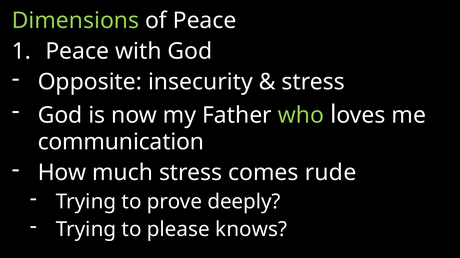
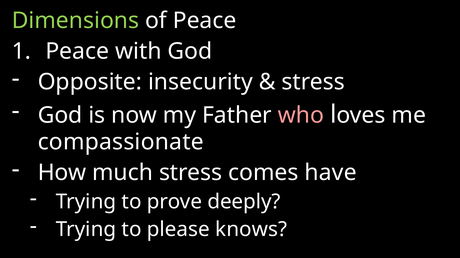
who colour: light green -> pink
communication: communication -> compassionate
rude: rude -> have
